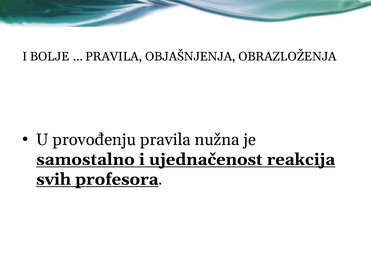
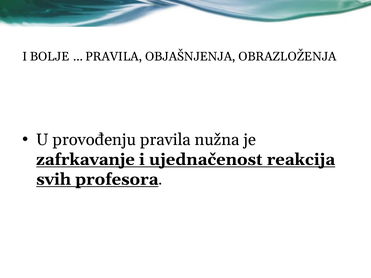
samostalno: samostalno -> zafrkavanje
